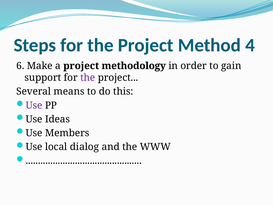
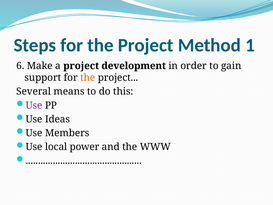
4: 4 -> 1
methodology: methodology -> development
the at (88, 78) colour: purple -> orange
dialog: dialog -> power
